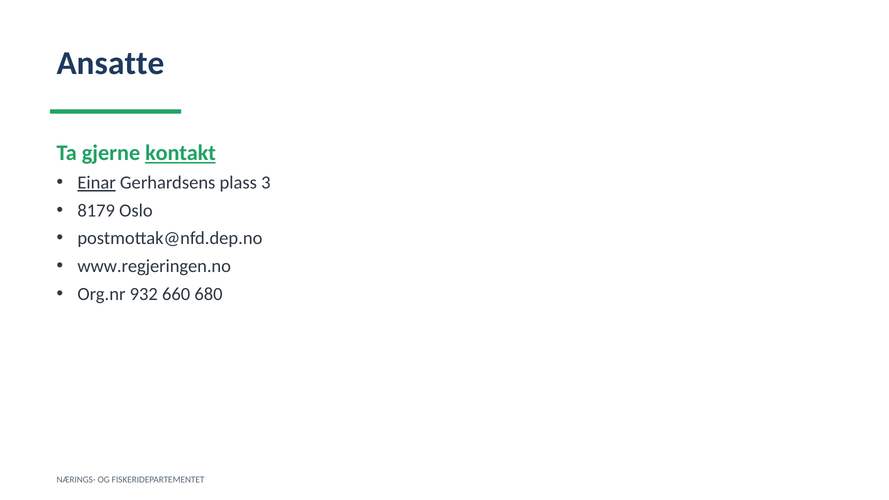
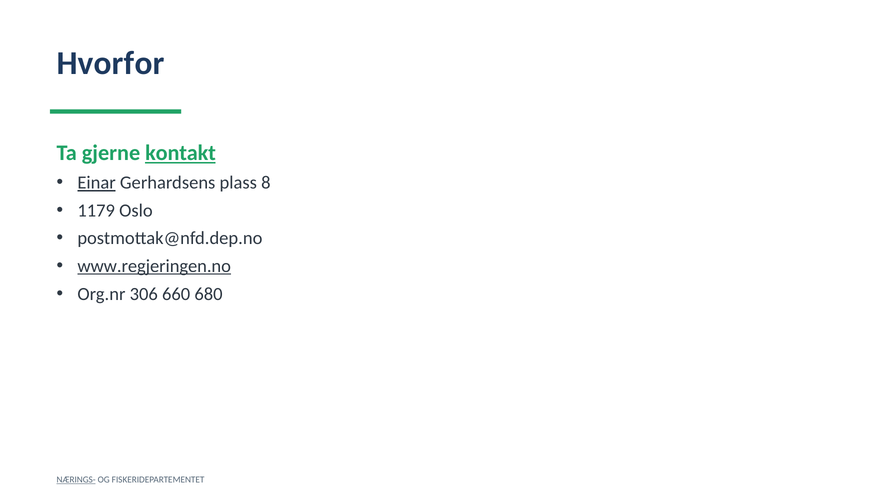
Ansatte: Ansatte -> Hvorfor
3: 3 -> 8
8179: 8179 -> 1179
www.regjeringen.no underline: none -> present
932: 932 -> 306
NÆRINGS- underline: none -> present
